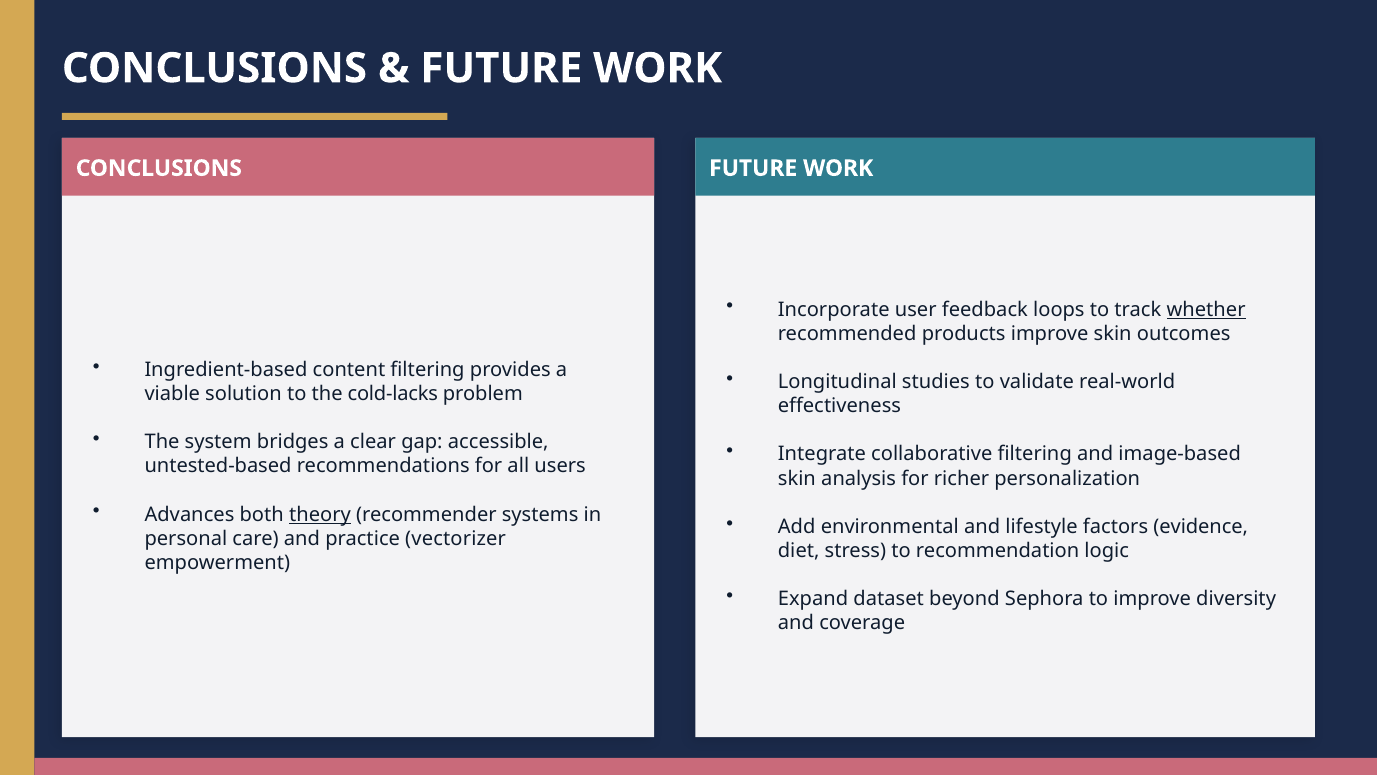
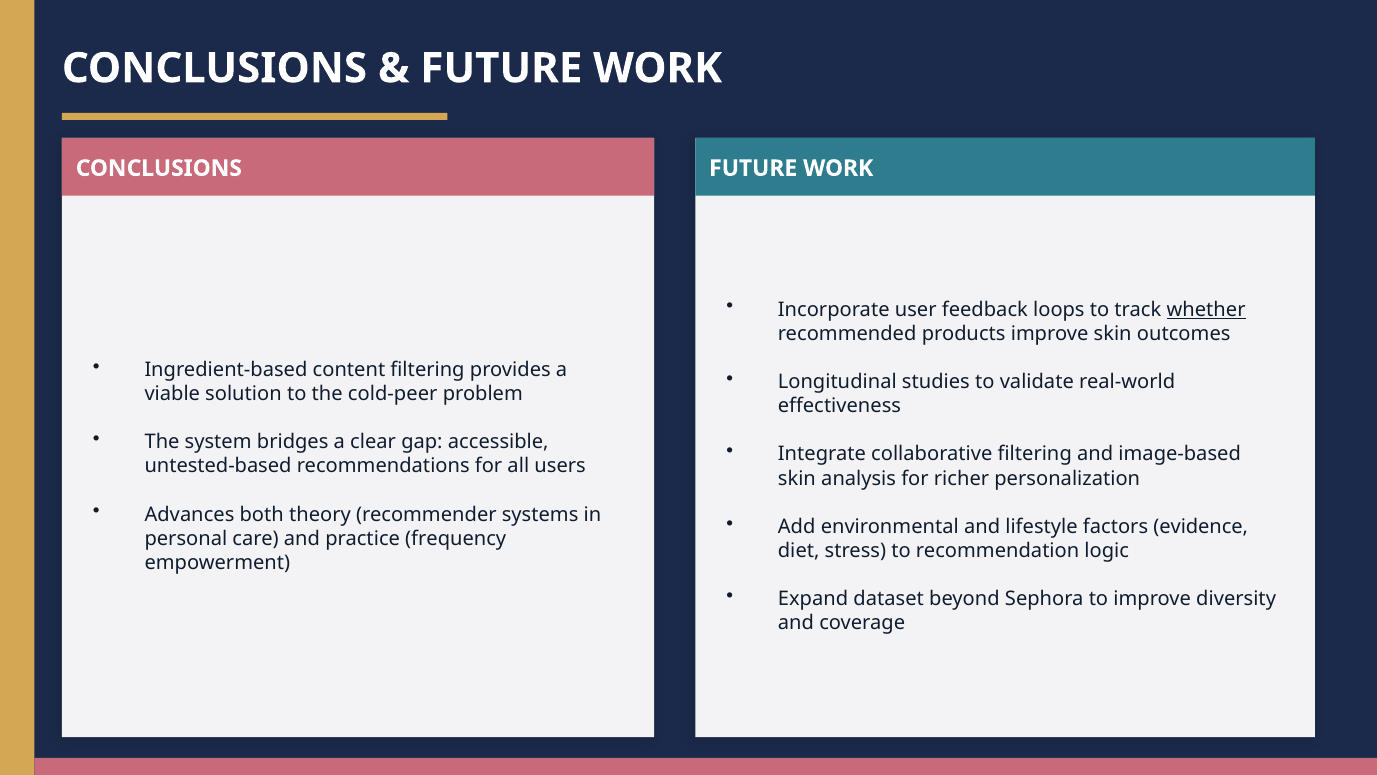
cold-lacks: cold-lacks -> cold-peer
theory underline: present -> none
vectorizer: vectorizer -> frequency
